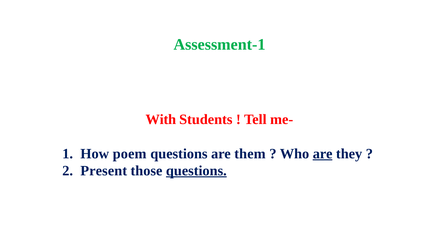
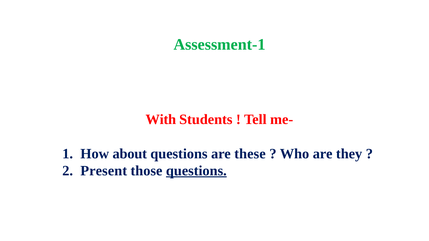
poem: poem -> about
them: them -> these
are at (323, 154) underline: present -> none
